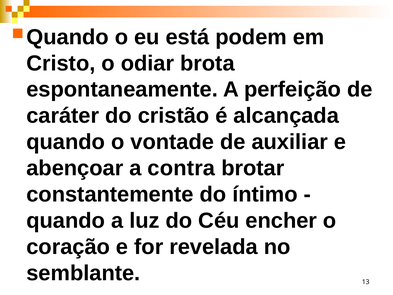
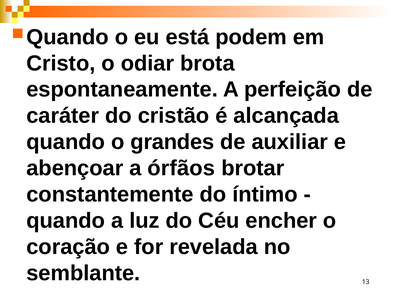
vontade: vontade -> grandes
contra: contra -> órfãos
